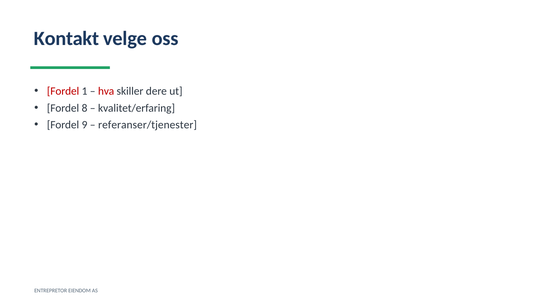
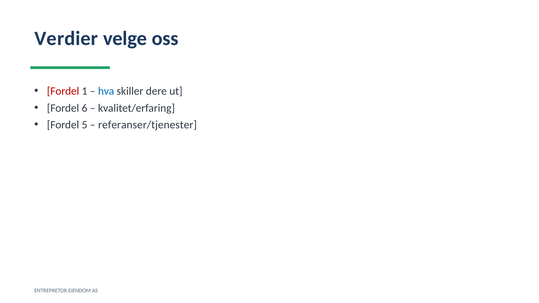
Kontakt: Kontakt -> Verdier
hva colour: red -> blue
8: 8 -> 6
9: 9 -> 5
